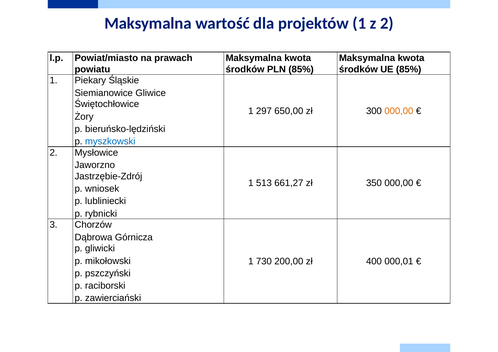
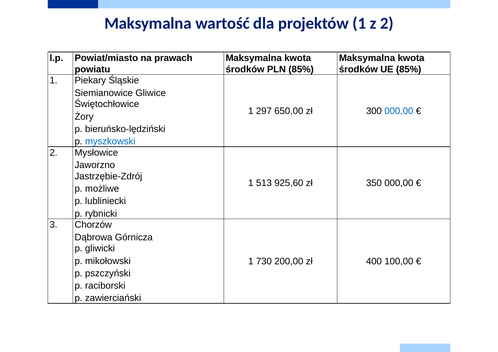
000,00 at (399, 111) colour: orange -> blue
661,27: 661,27 -> 925,60
wniosek: wniosek -> możliwe
000,01: 000,01 -> 100,00
